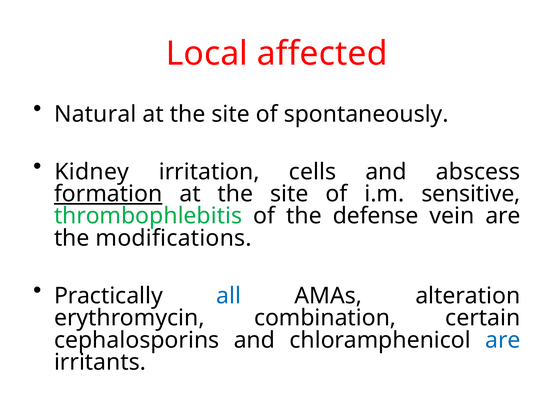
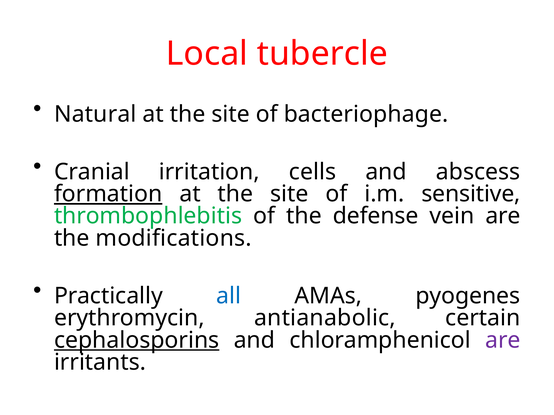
affected: affected -> tubercle
spontaneously: spontaneously -> bacteriophage
Kidney: Kidney -> Cranial
alteration: alteration -> pyogenes
combination: combination -> antianabolic
cephalosporins underline: none -> present
are at (503, 340) colour: blue -> purple
